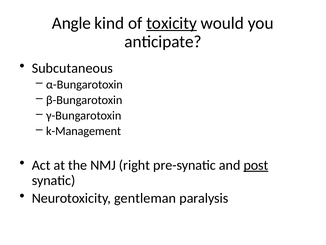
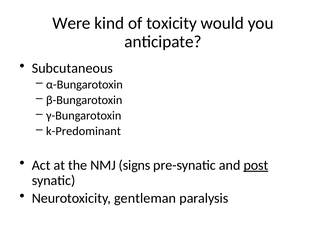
Angle: Angle -> Were
toxicity underline: present -> none
k-Management: k-Management -> k-Predominant
right: right -> signs
